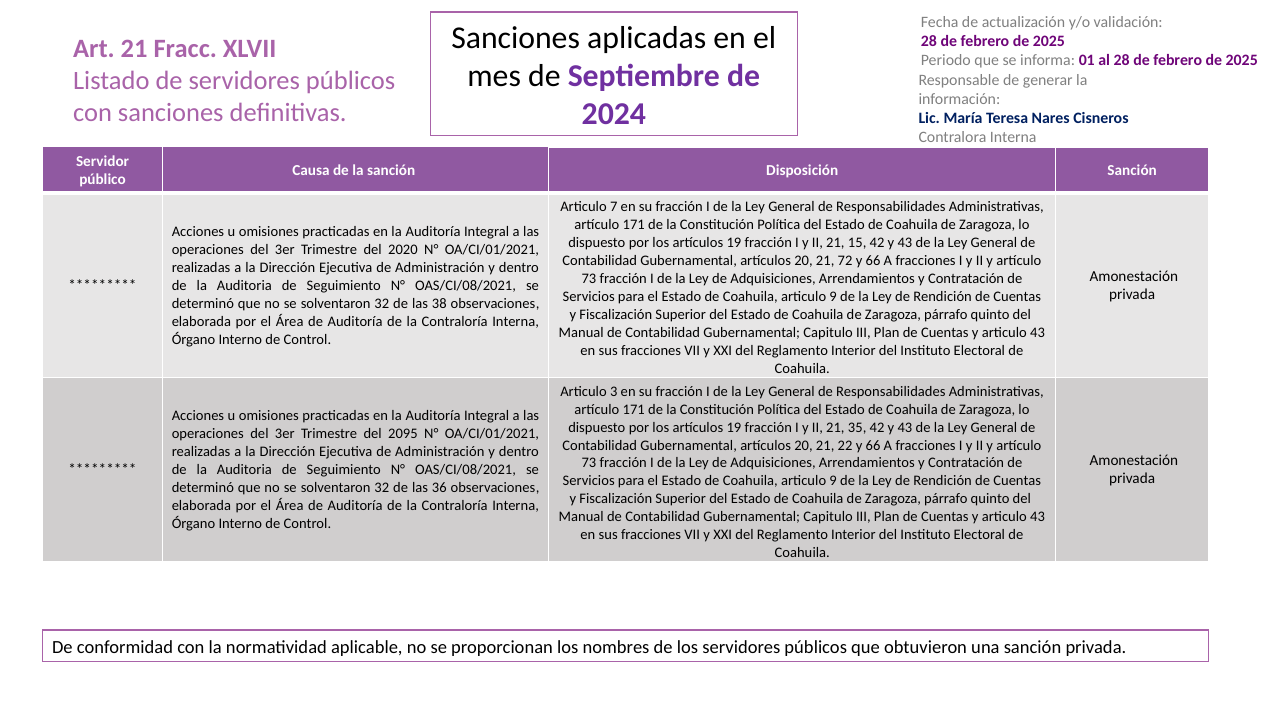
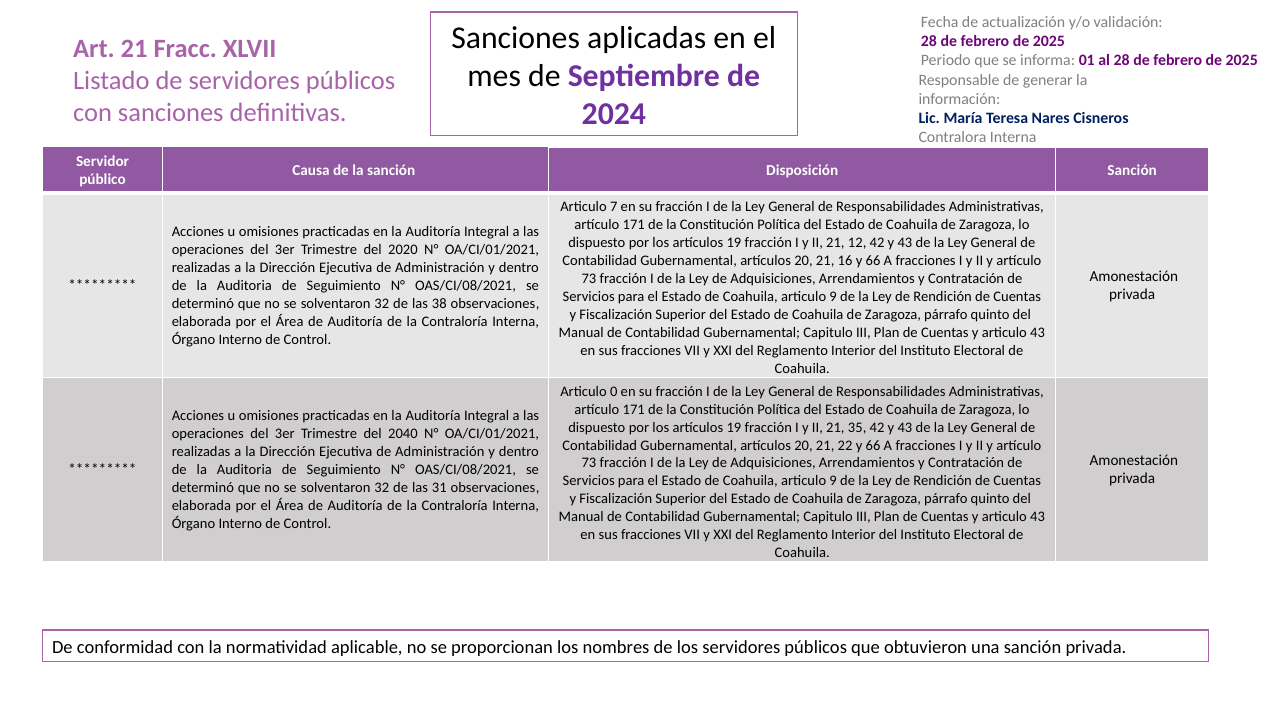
15: 15 -> 12
72: 72 -> 16
3: 3 -> 0
2095: 2095 -> 2040
36: 36 -> 31
